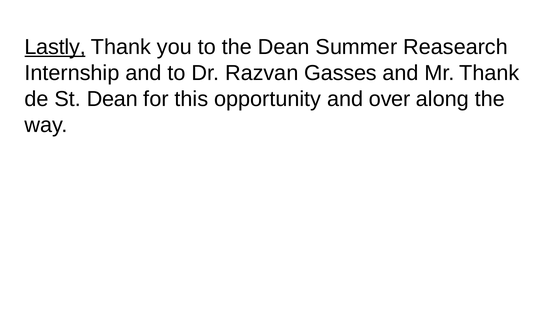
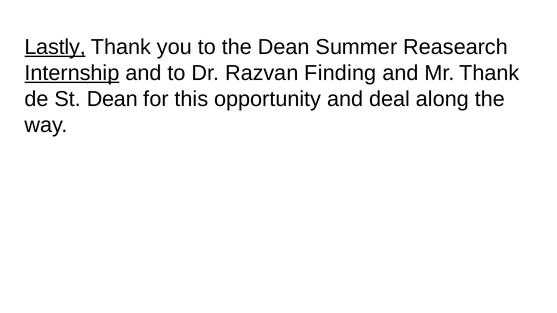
Internship underline: none -> present
Gasses: Gasses -> Finding
over: over -> deal
